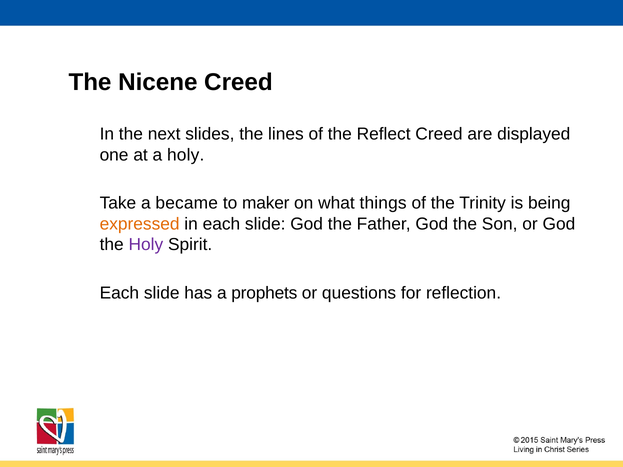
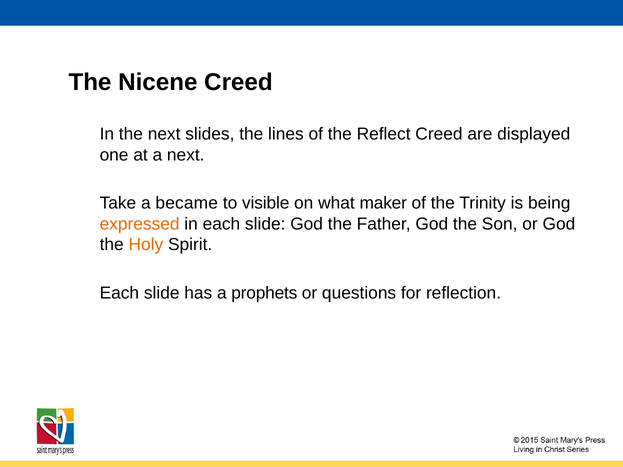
a holy: holy -> next
maker: maker -> visible
things: things -> maker
Holy at (146, 245) colour: purple -> orange
